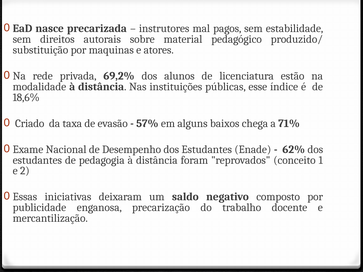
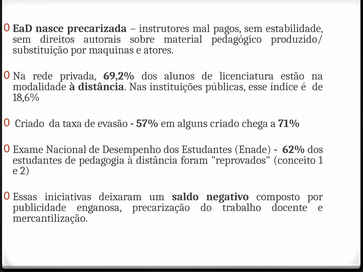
alguns baixos: baixos -> criado
